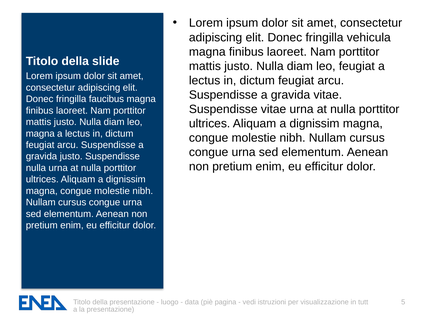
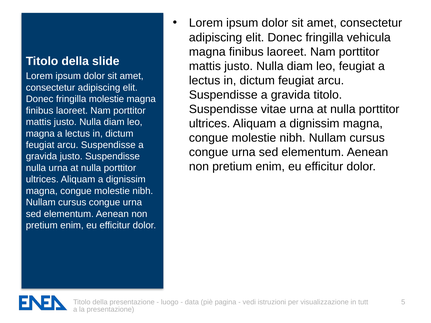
gravida vitae: vitae -> titolo
fringilla faucibus: faucibus -> molestie
